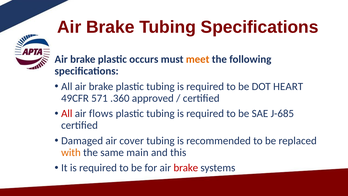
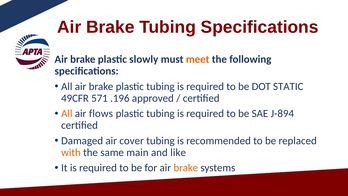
occurs: occurs -> slowly
HEART: HEART -> STATIC
.360: .360 -> .196
All at (67, 113) colour: red -> orange
J-685: J-685 -> J-894
this: this -> like
brake at (186, 168) colour: red -> orange
